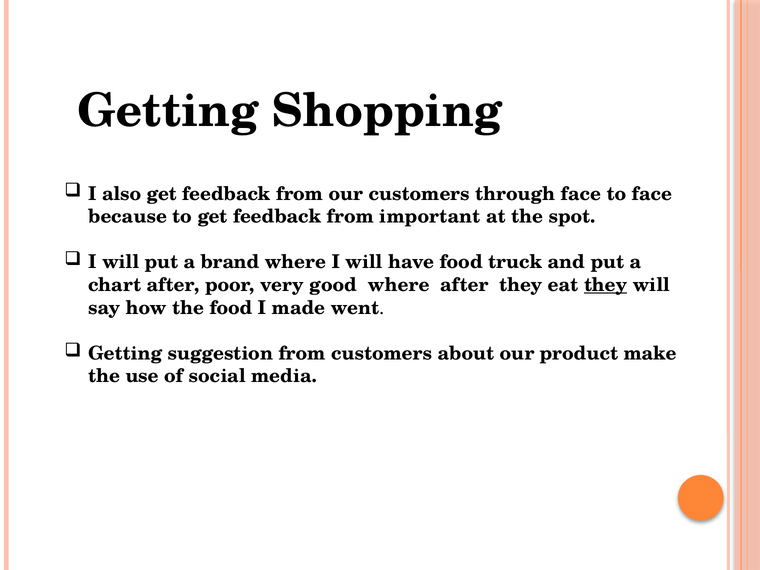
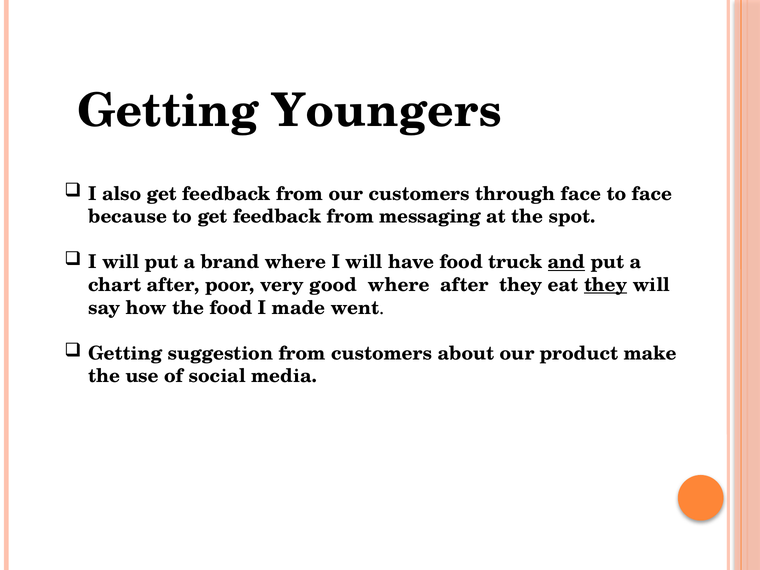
Shopping: Shopping -> Youngers
important: important -> messaging
and underline: none -> present
